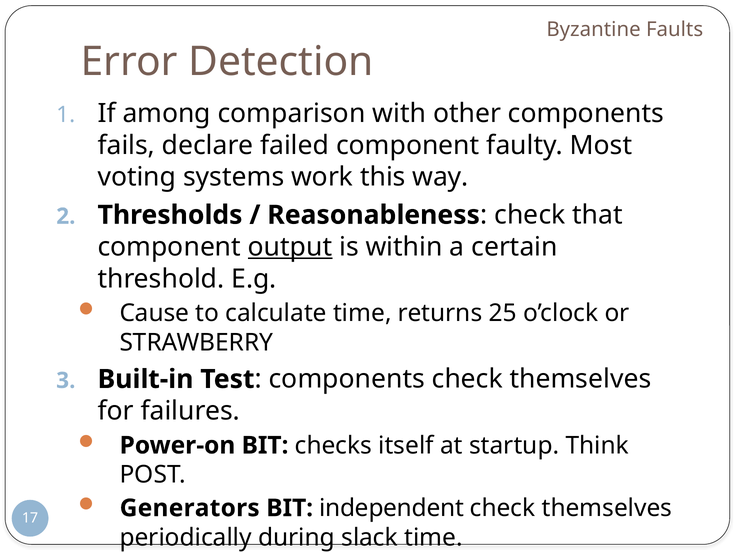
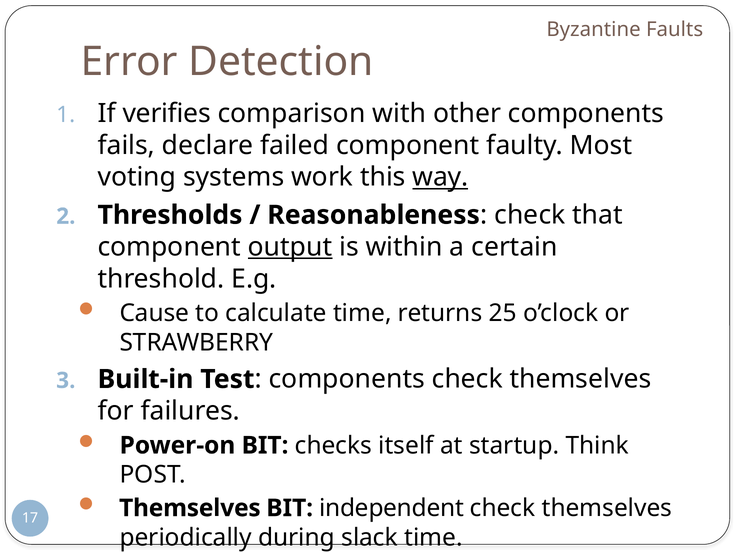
among: among -> verifies
way underline: none -> present
Generators at (190, 507): Generators -> Themselves
